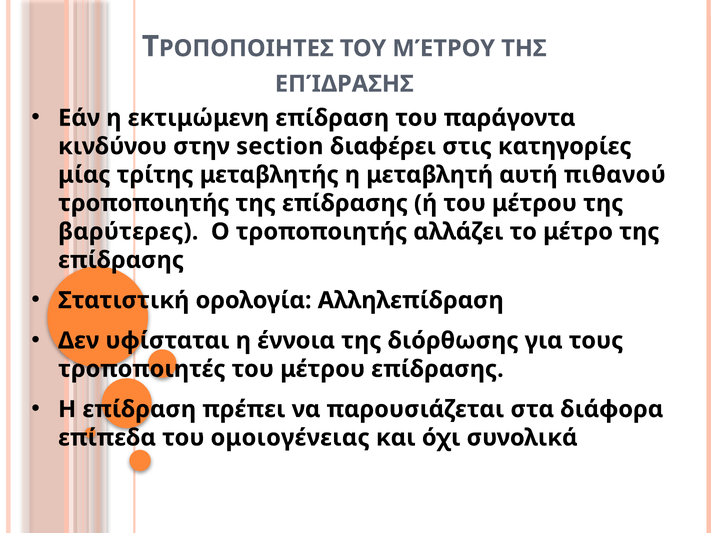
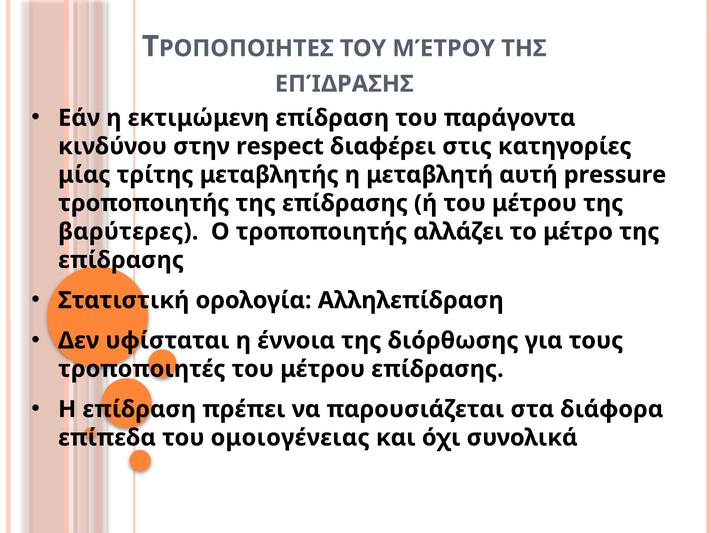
section: section -> respect
πιθανού: πιθανού -> pressure
